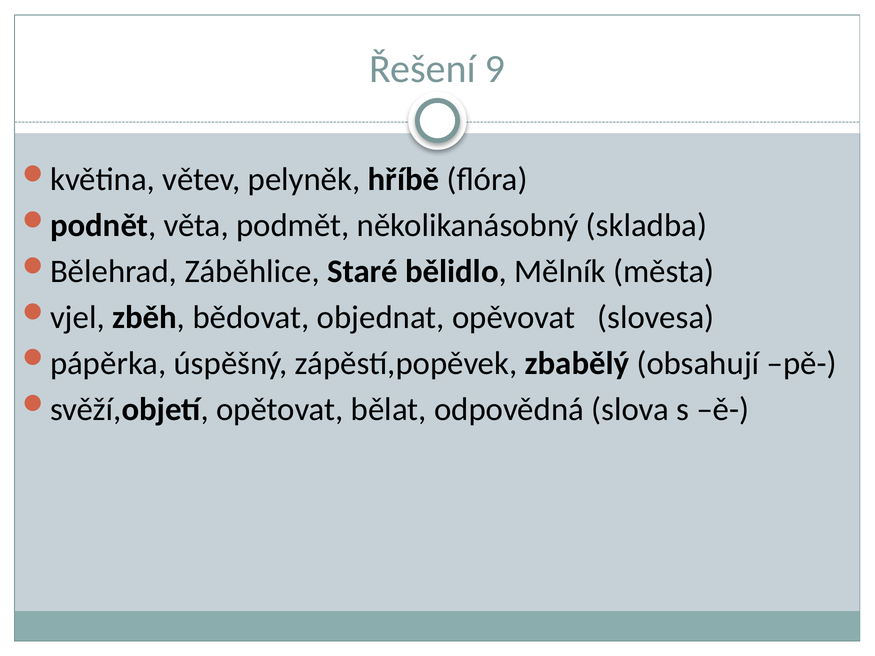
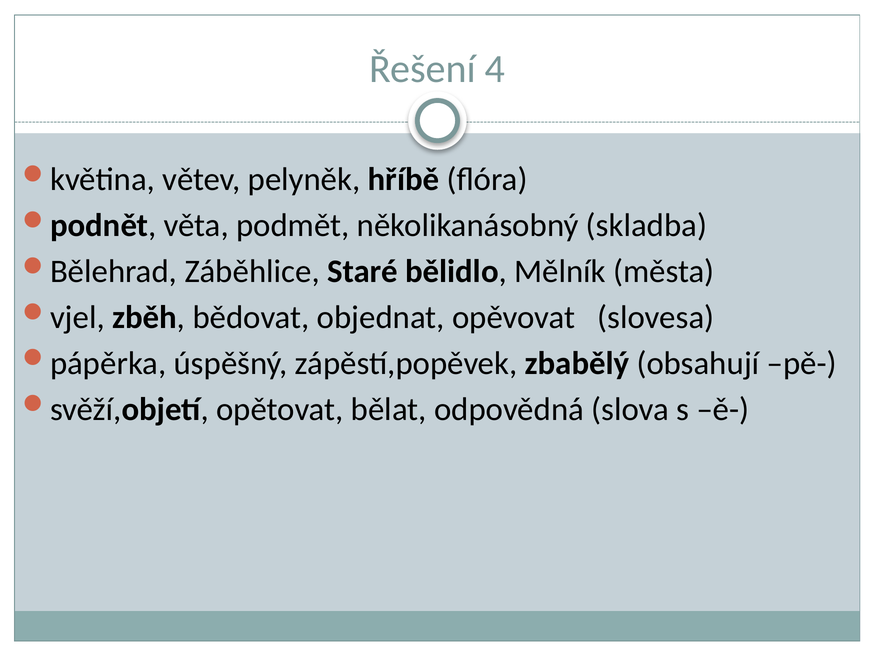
9: 9 -> 4
